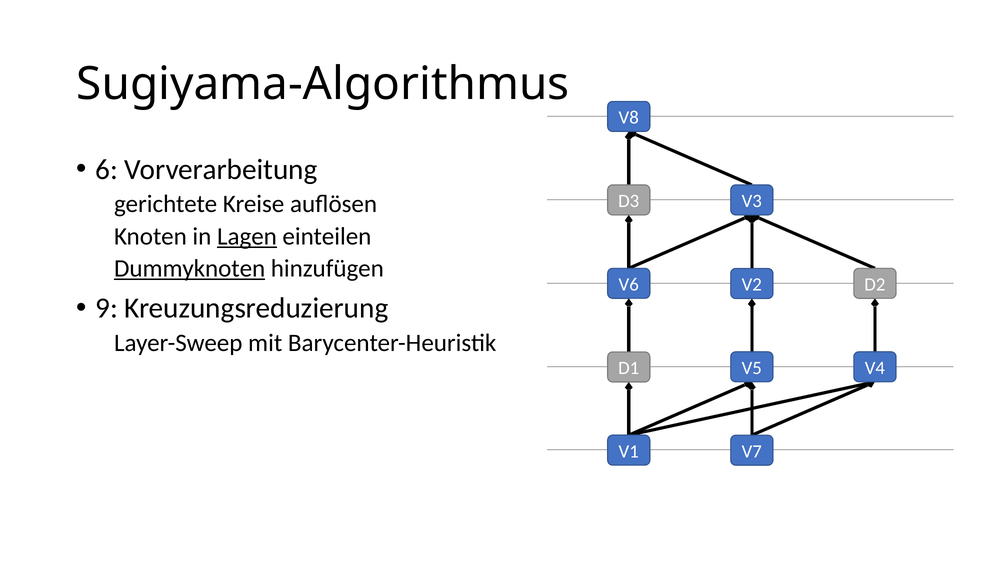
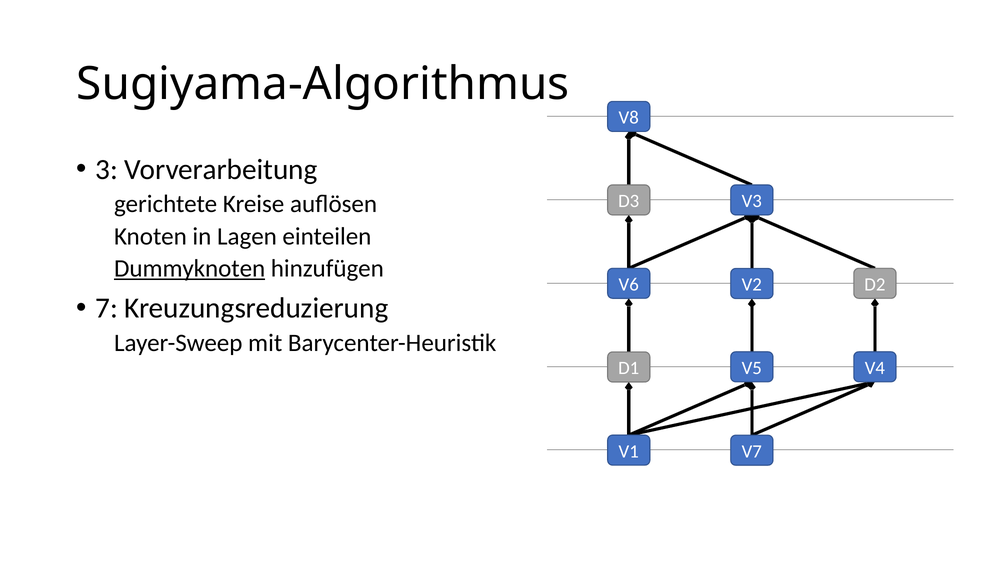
6: 6 -> 3
Lagen underline: present -> none
9: 9 -> 7
